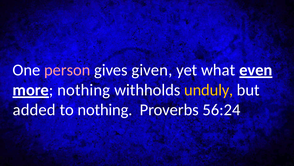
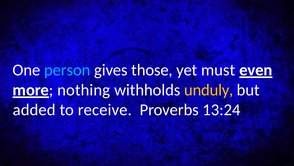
person colour: pink -> light blue
given: given -> those
what: what -> must
to nothing: nothing -> receive
56:24: 56:24 -> 13:24
